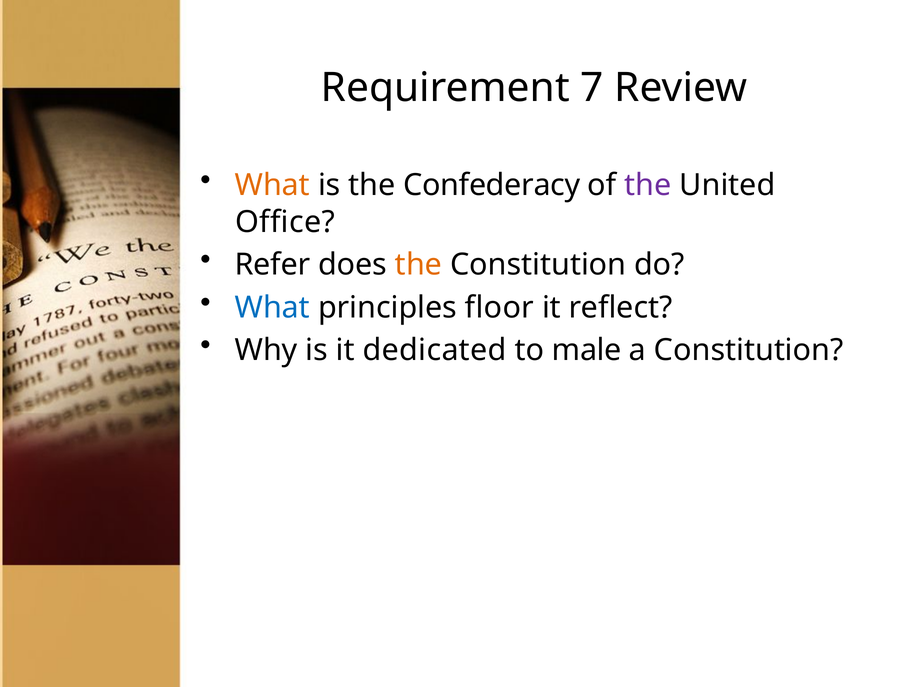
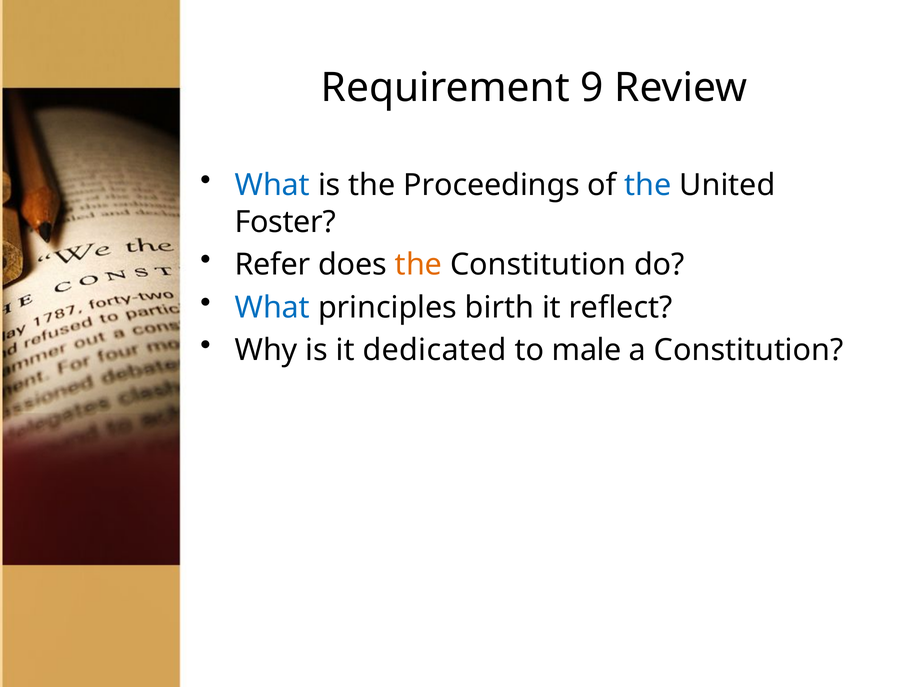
7: 7 -> 9
What at (272, 185) colour: orange -> blue
Confederacy: Confederacy -> Proceedings
the at (648, 185) colour: purple -> blue
Office: Office -> Foster
floor: floor -> birth
